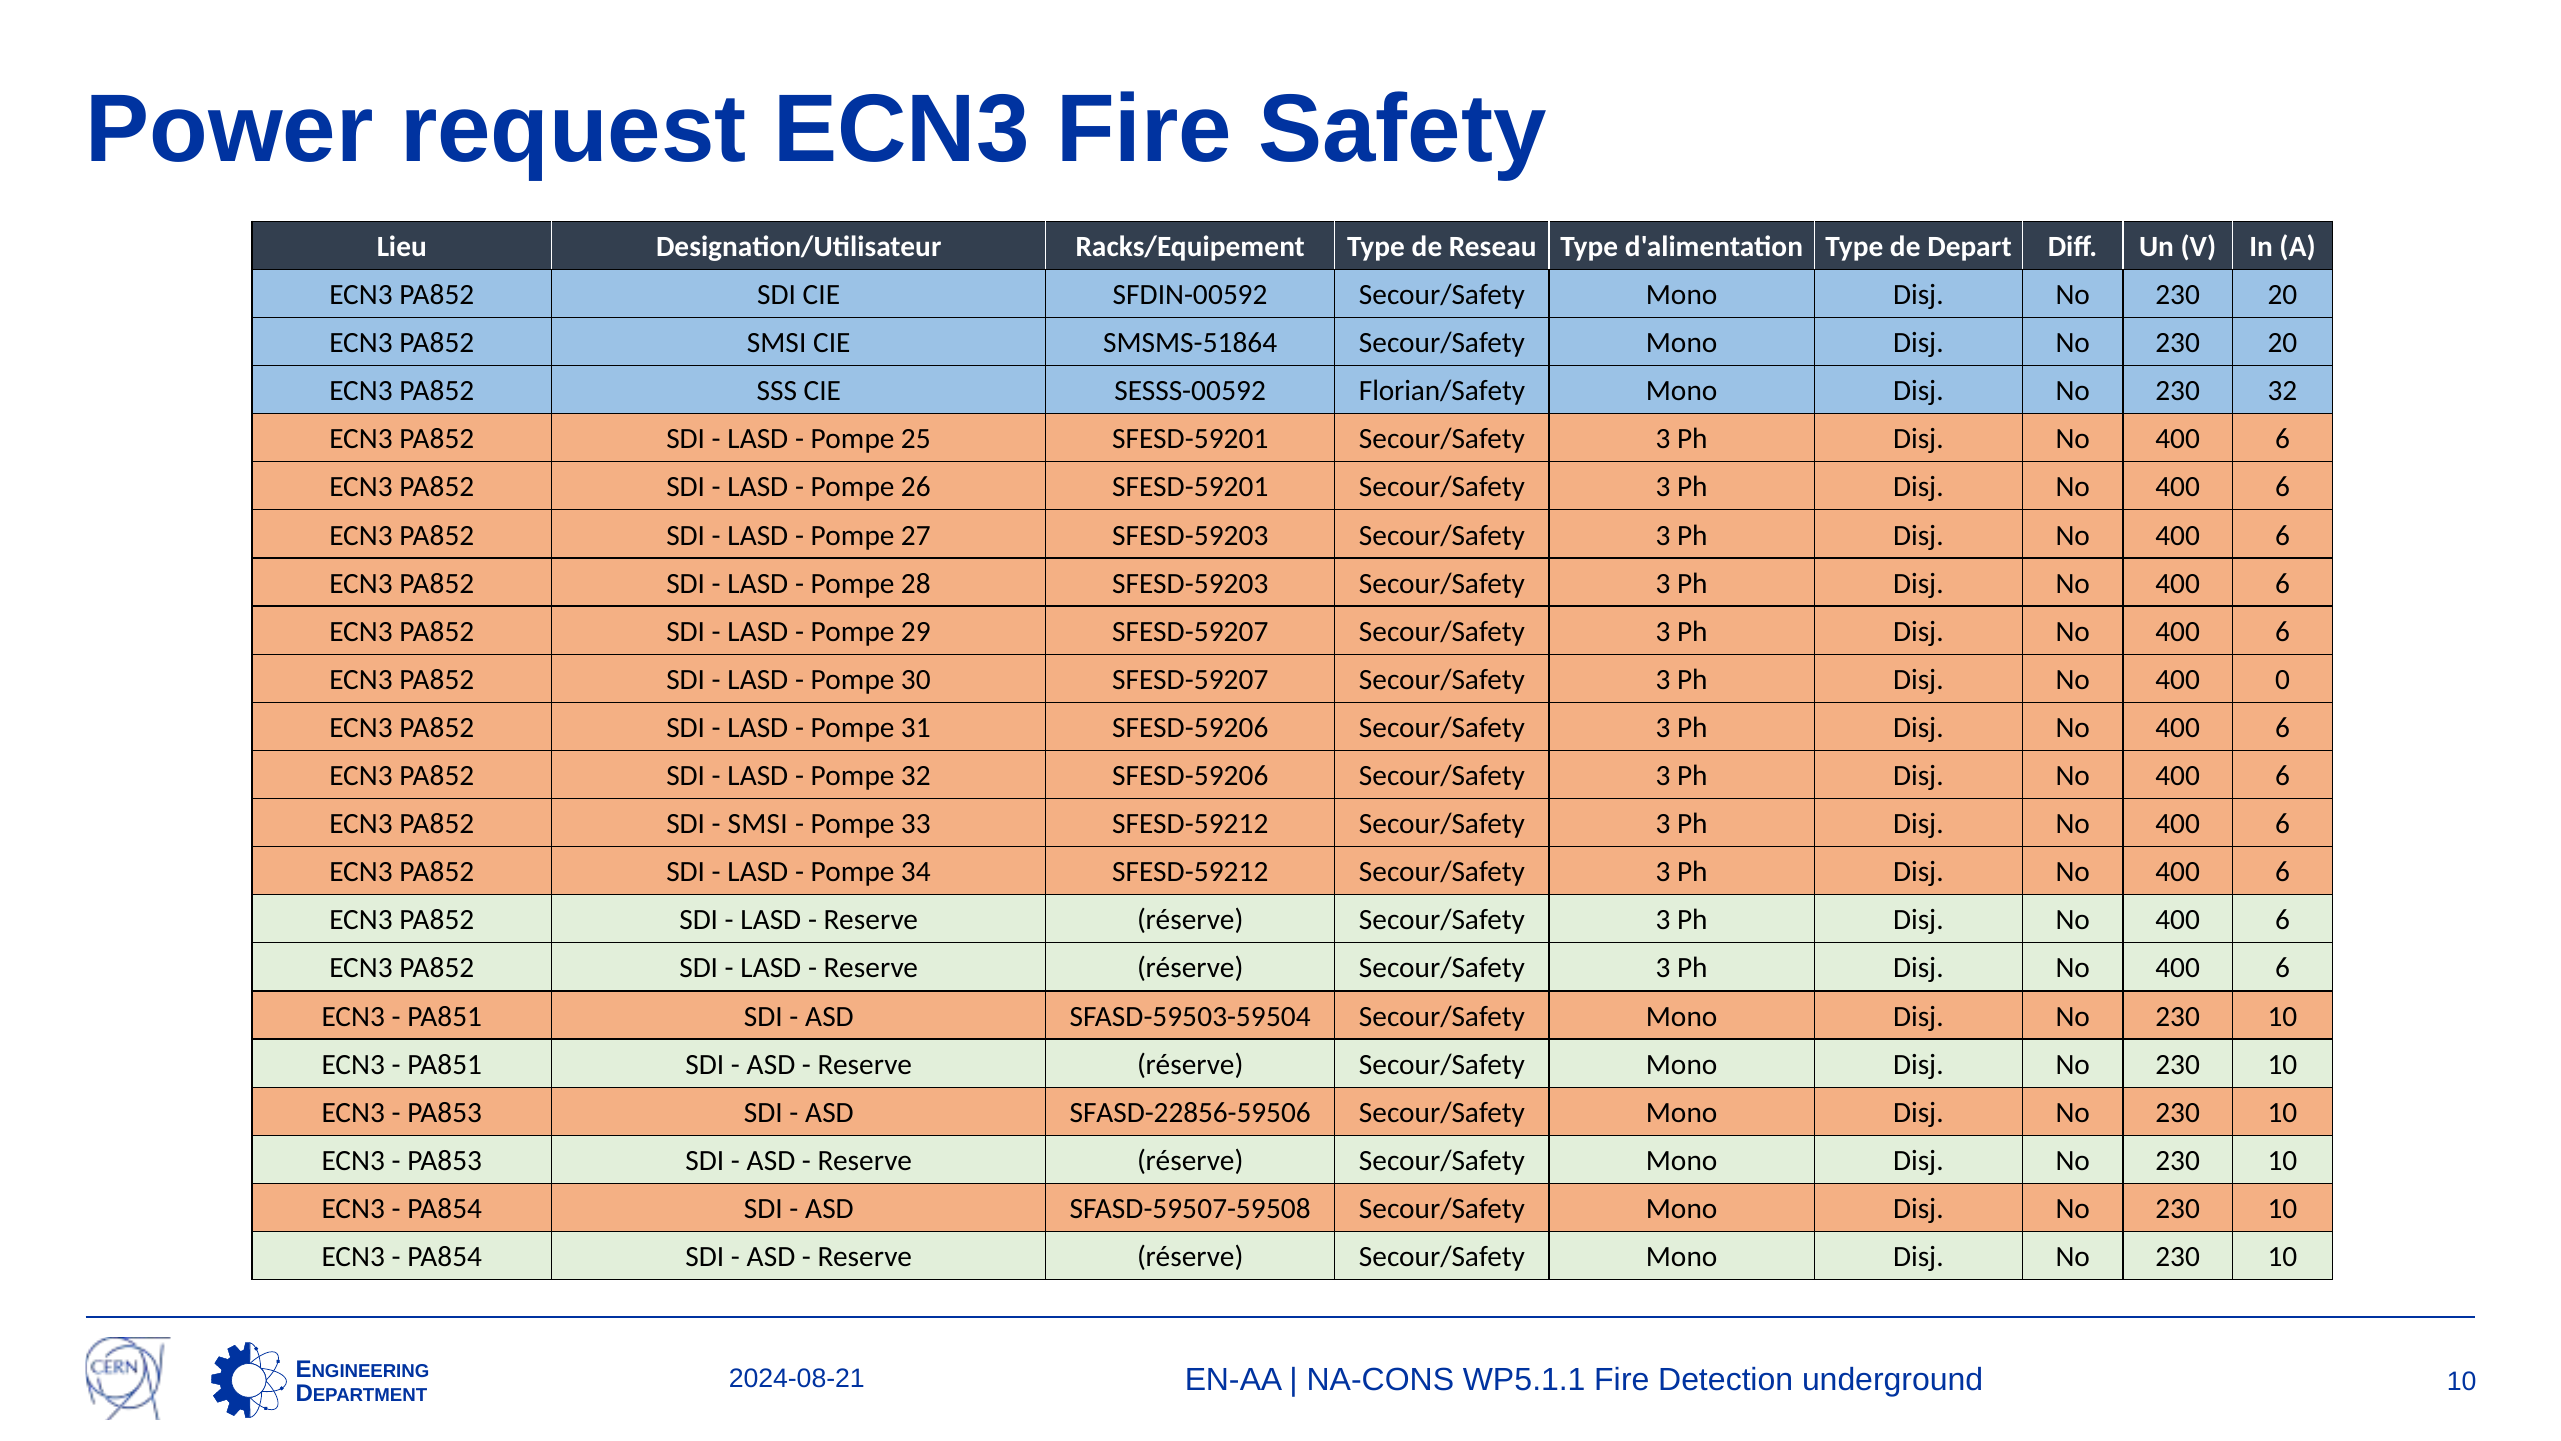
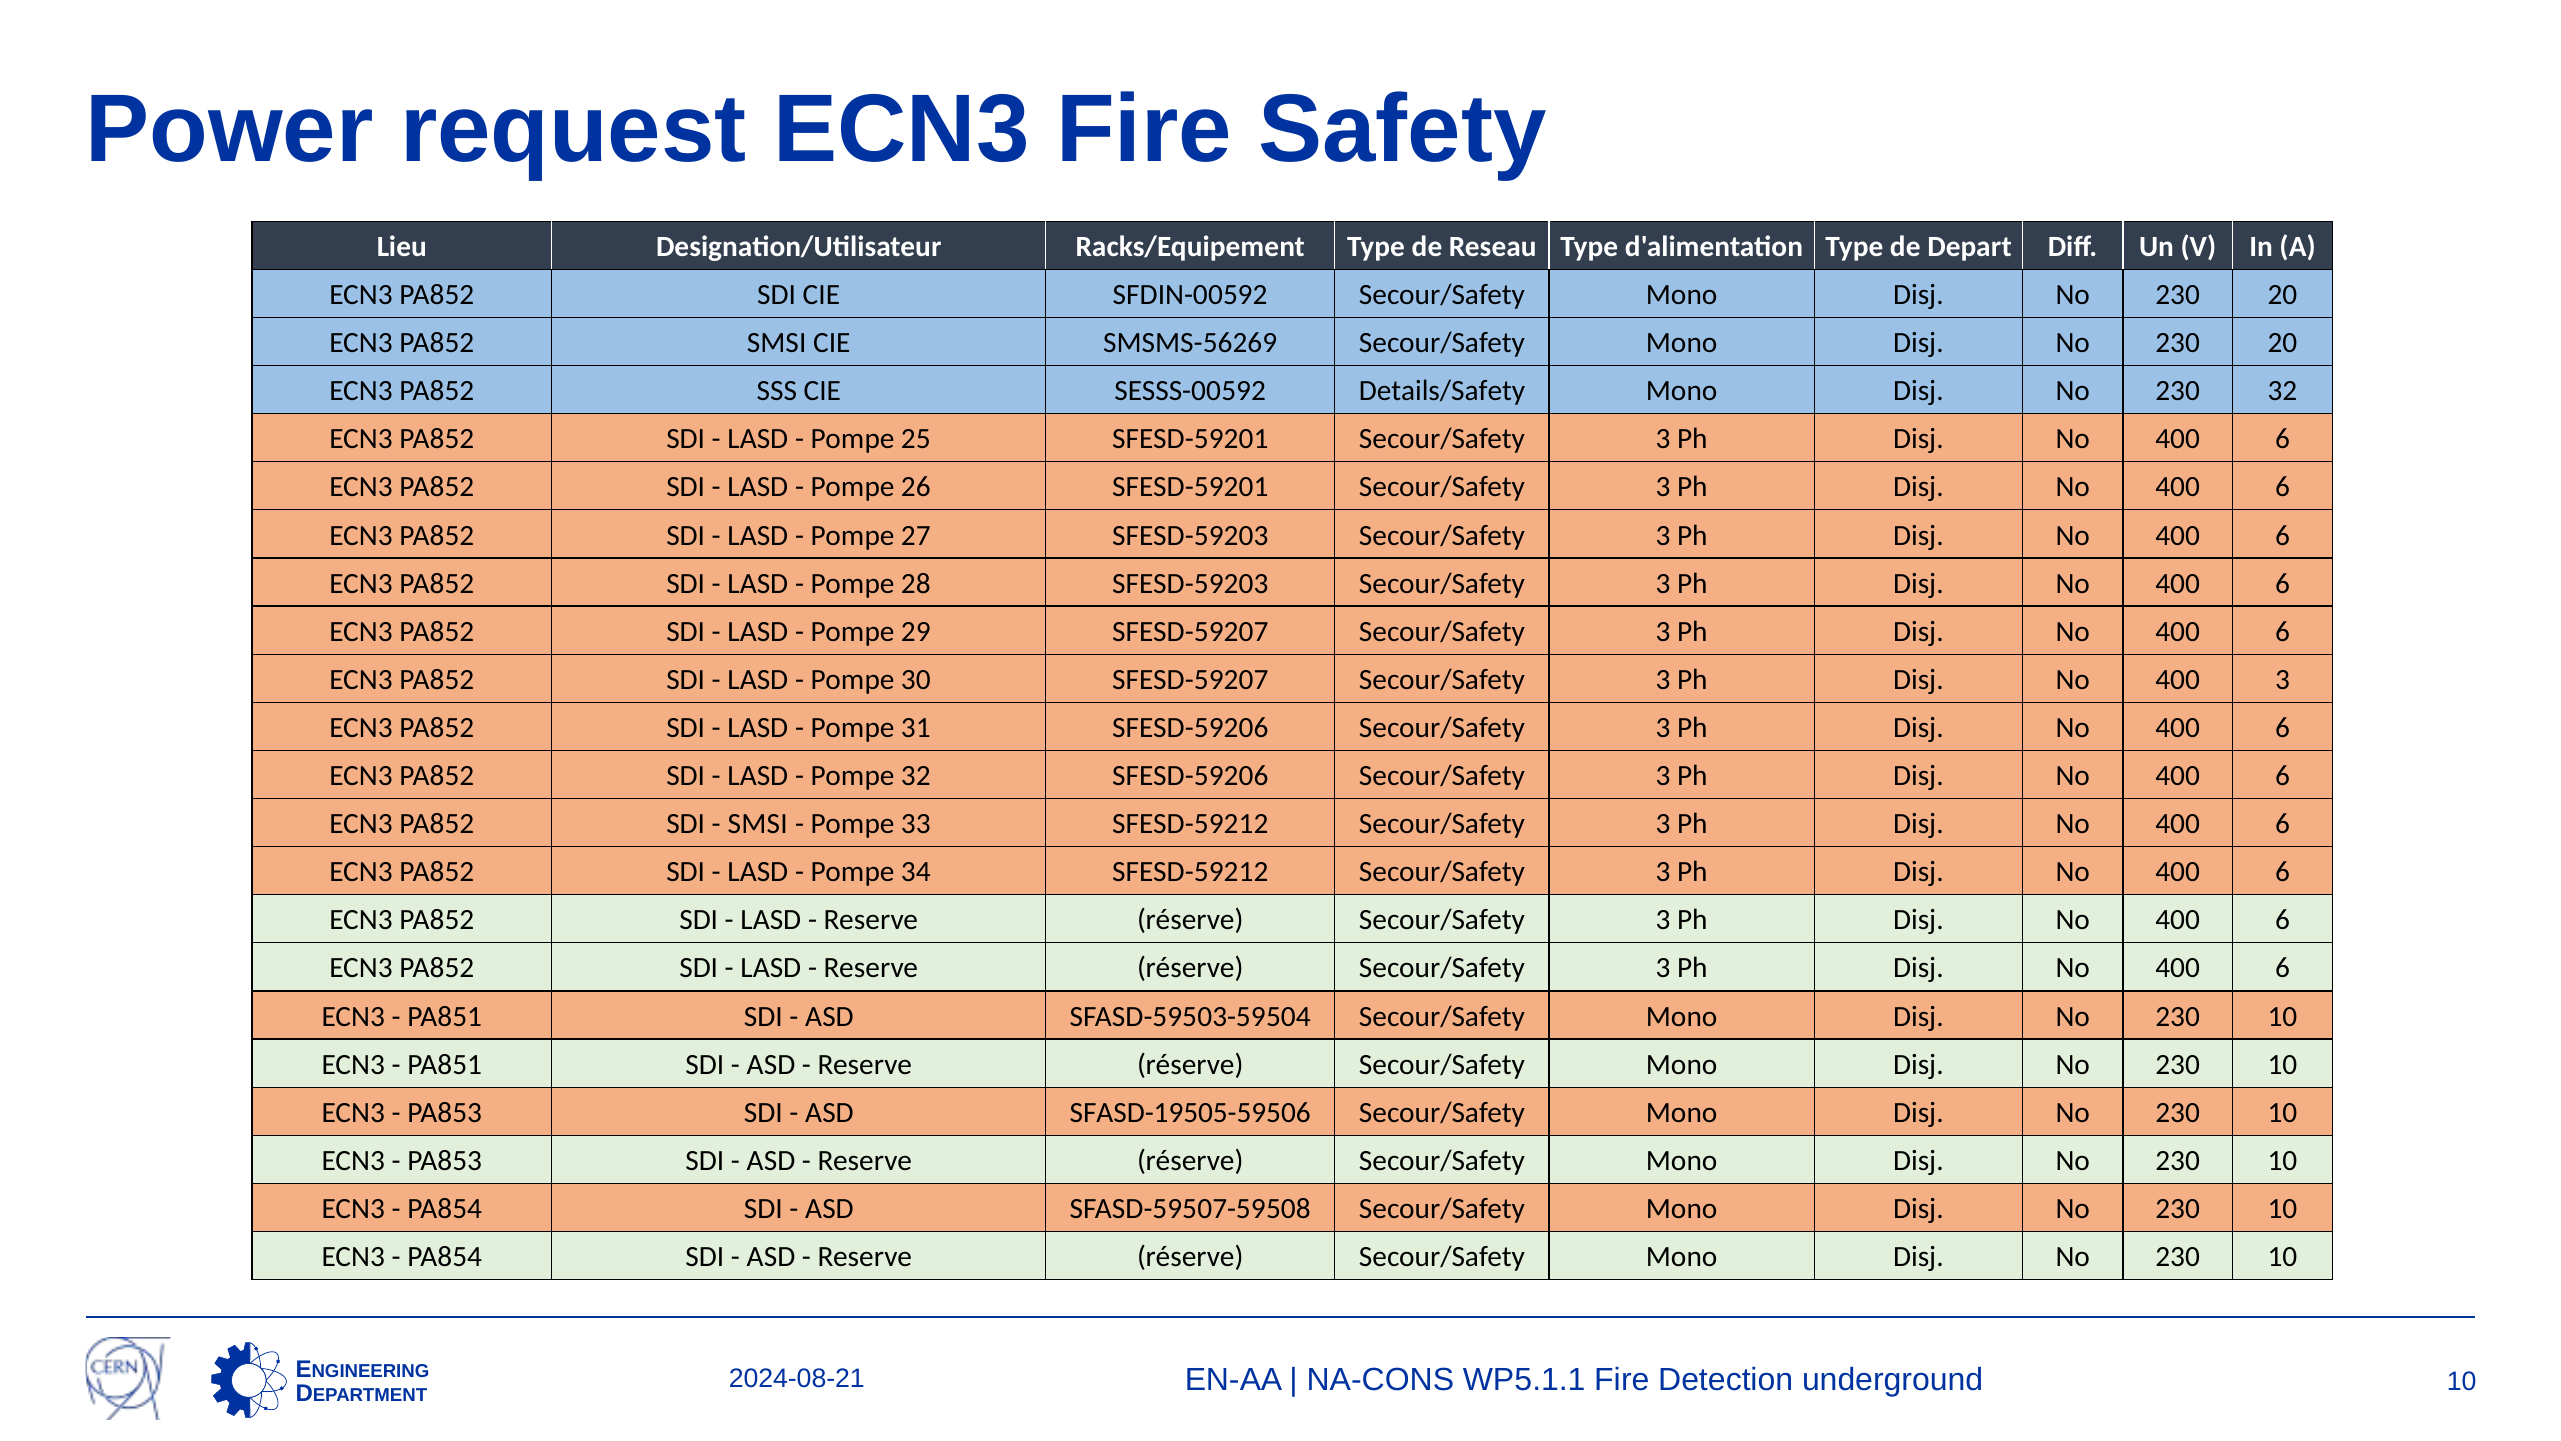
SMSMS-51864: SMSMS-51864 -> SMSMS-56269
Florian/Safety: Florian/Safety -> Details/Safety
400 0: 0 -> 3
SFASD-22856-59506: SFASD-22856-59506 -> SFASD-19505-59506
